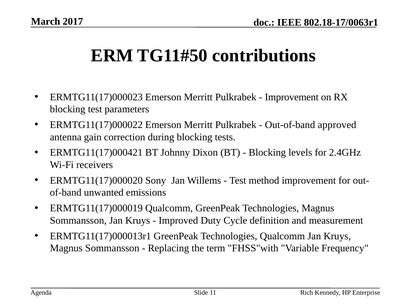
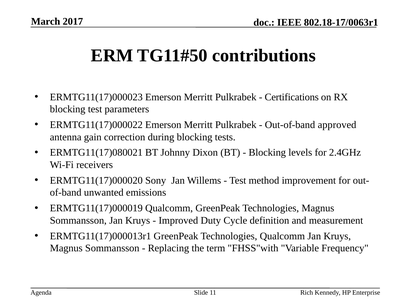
Improvement at (292, 97): Improvement -> Certifications
ERMTG11(17)000421: ERMTG11(17)000421 -> ERMTG11(17)080021
